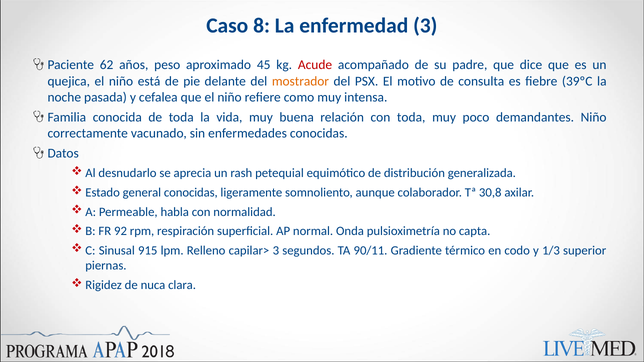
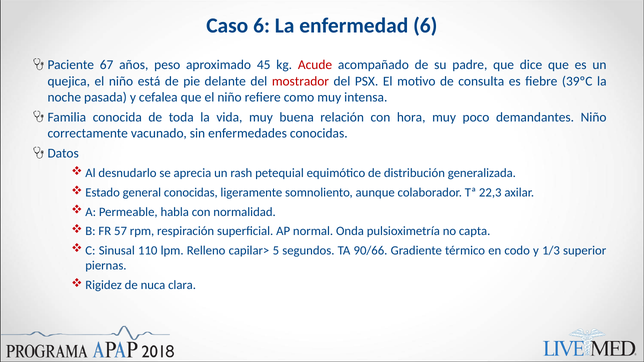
Caso 8: 8 -> 6
enfermedad 3: 3 -> 6
62: 62 -> 67
mostrador colour: orange -> red
con toda: toda -> hora
30,8: 30,8 -> 22,3
92: 92 -> 57
915: 915 -> 110
capilar> 3: 3 -> 5
90/11: 90/11 -> 90/66
